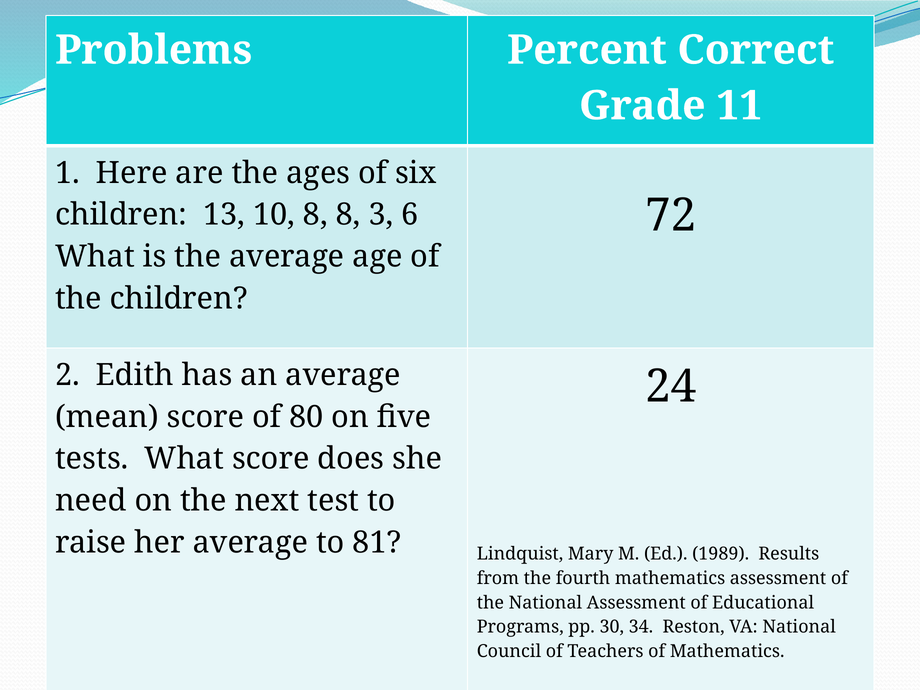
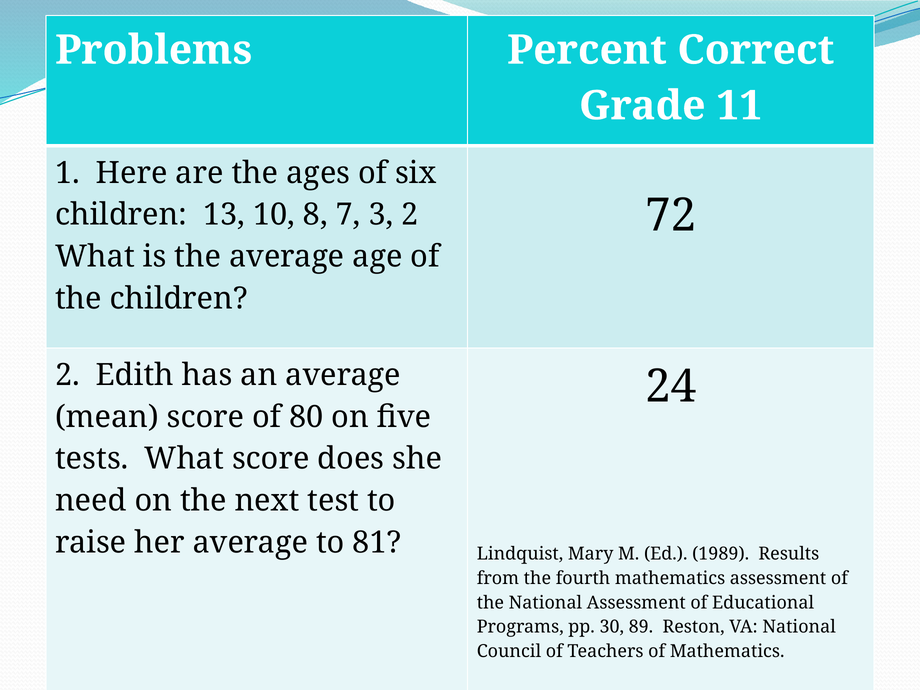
8 8: 8 -> 7
3 6: 6 -> 2
34: 34 -> 89
